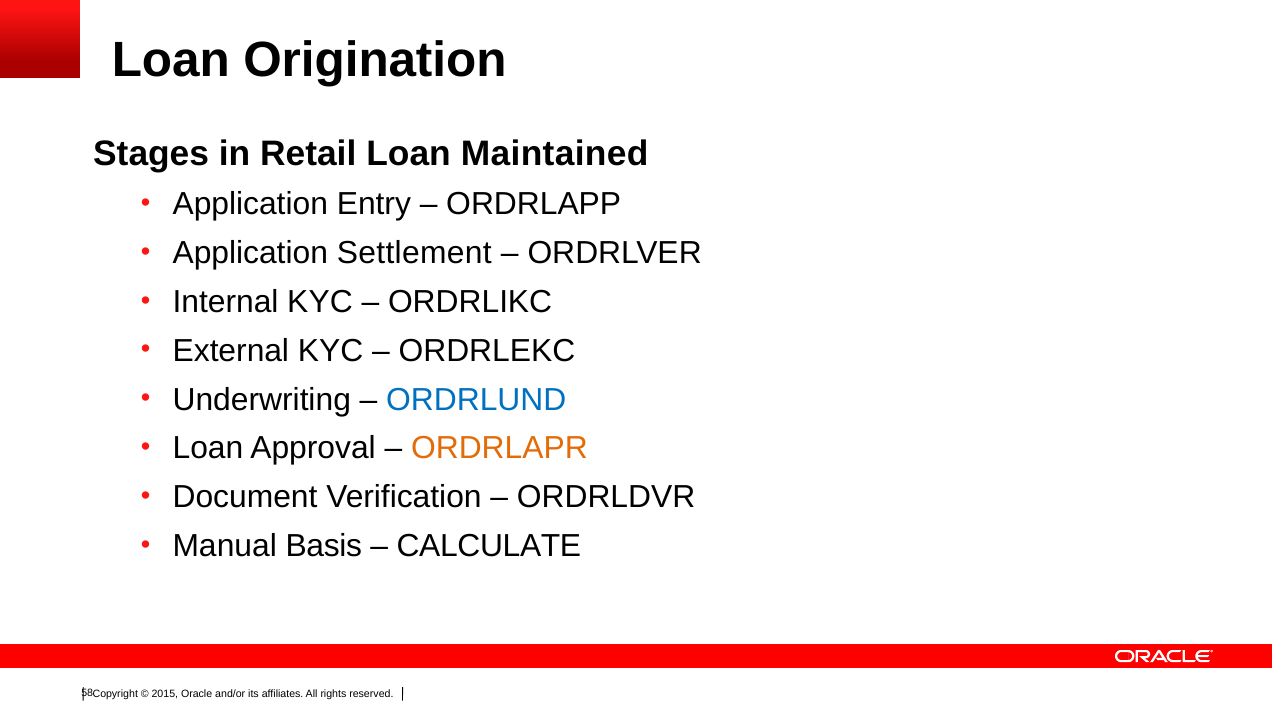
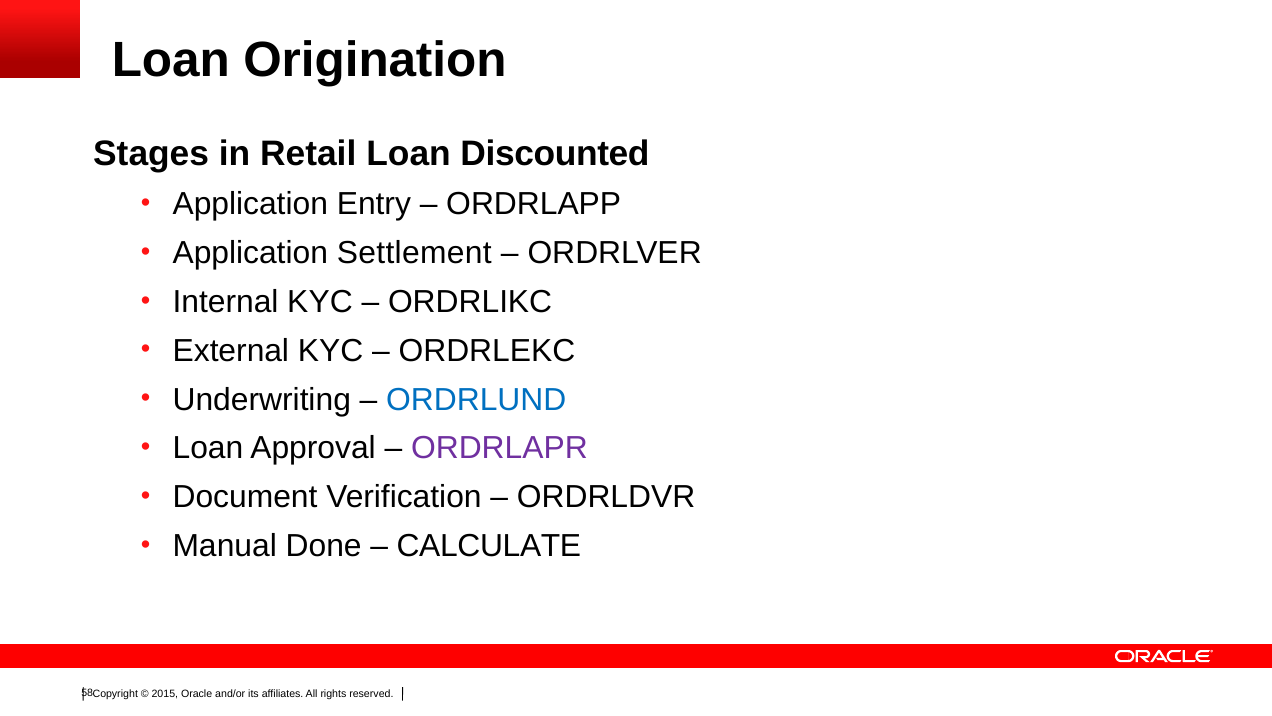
Maintained: Maintained -> Discounted
ORDRLAPR colour: orange -> purple
Basis: Basis -> Done
